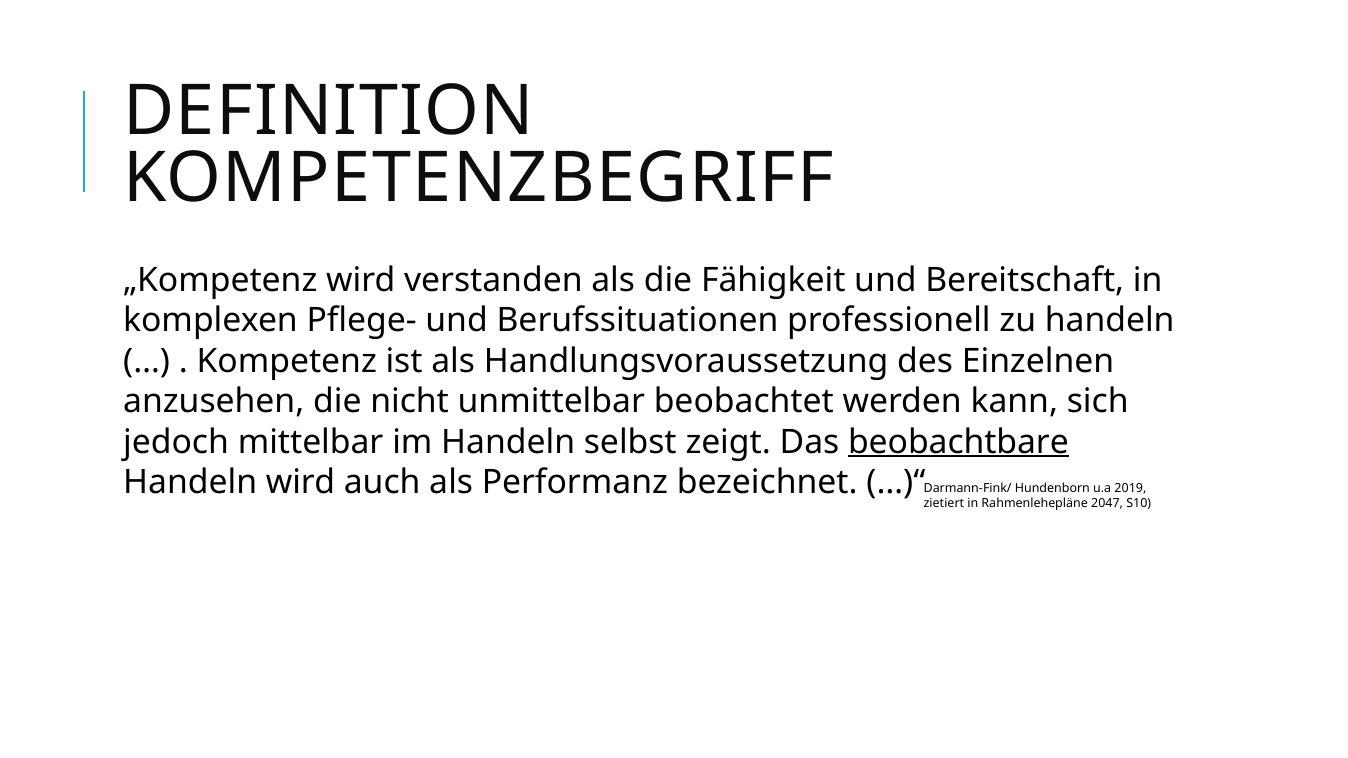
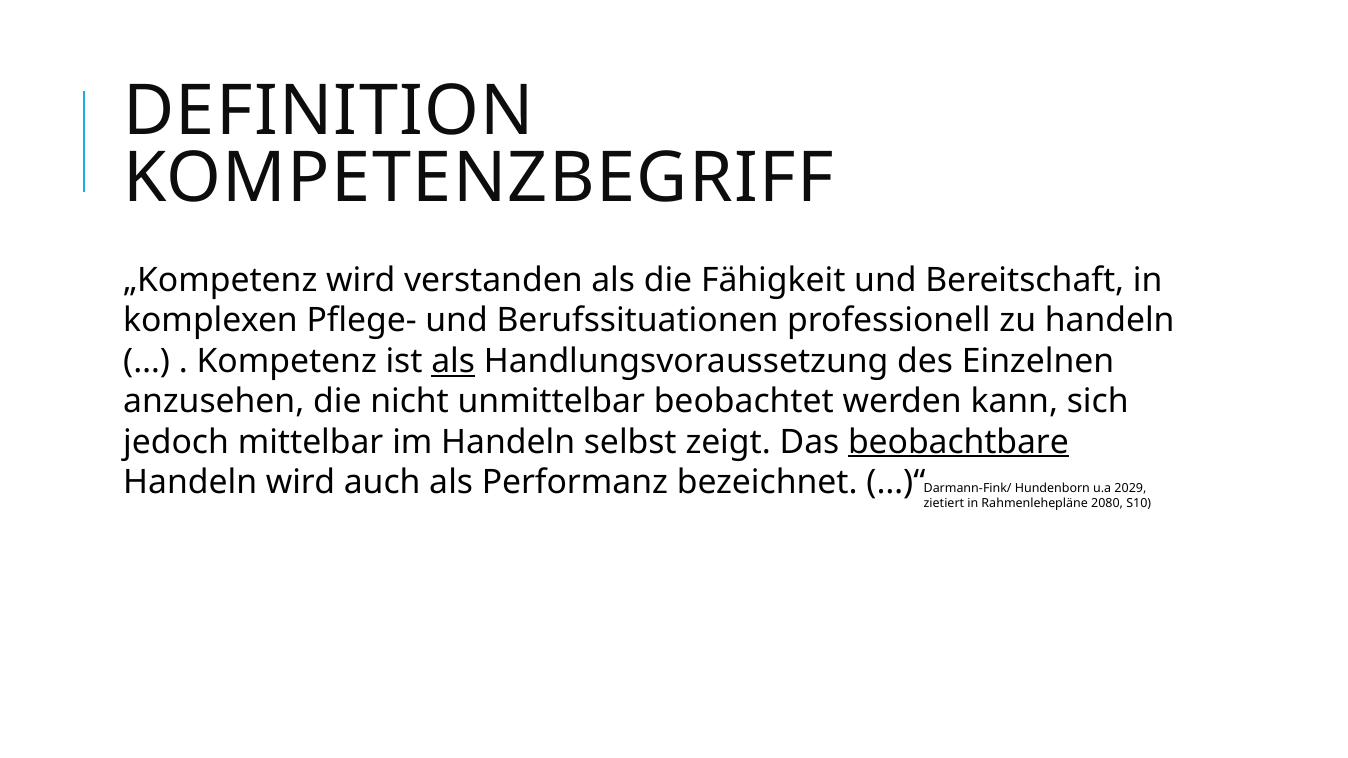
als at (453, 361) underline: none -> present
2019: 2019 -> 2029
2047: 2047 -> 2080
